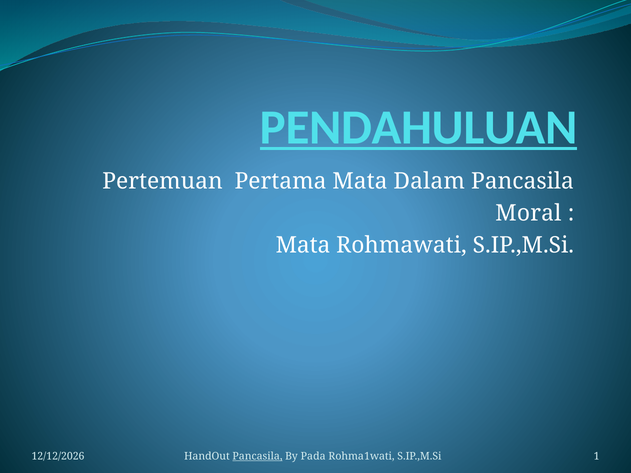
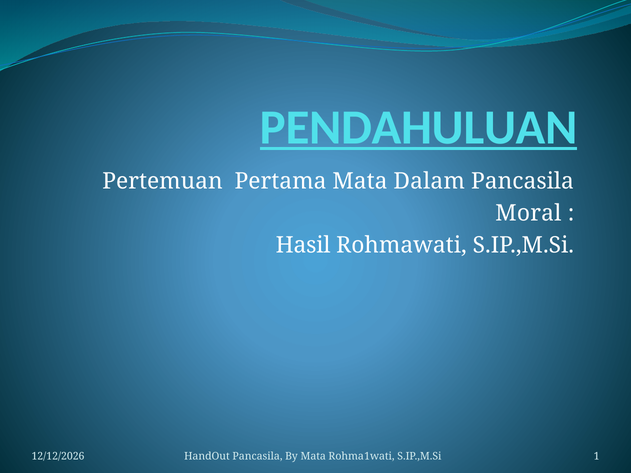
Mata at (303, 245): Mata -> Hasil
Pancasila at (257, 457) underline: present -> none
By Pada: Pada -> Mata
